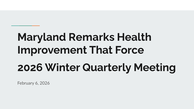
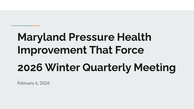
Remarks: Remarks -> Pressure
